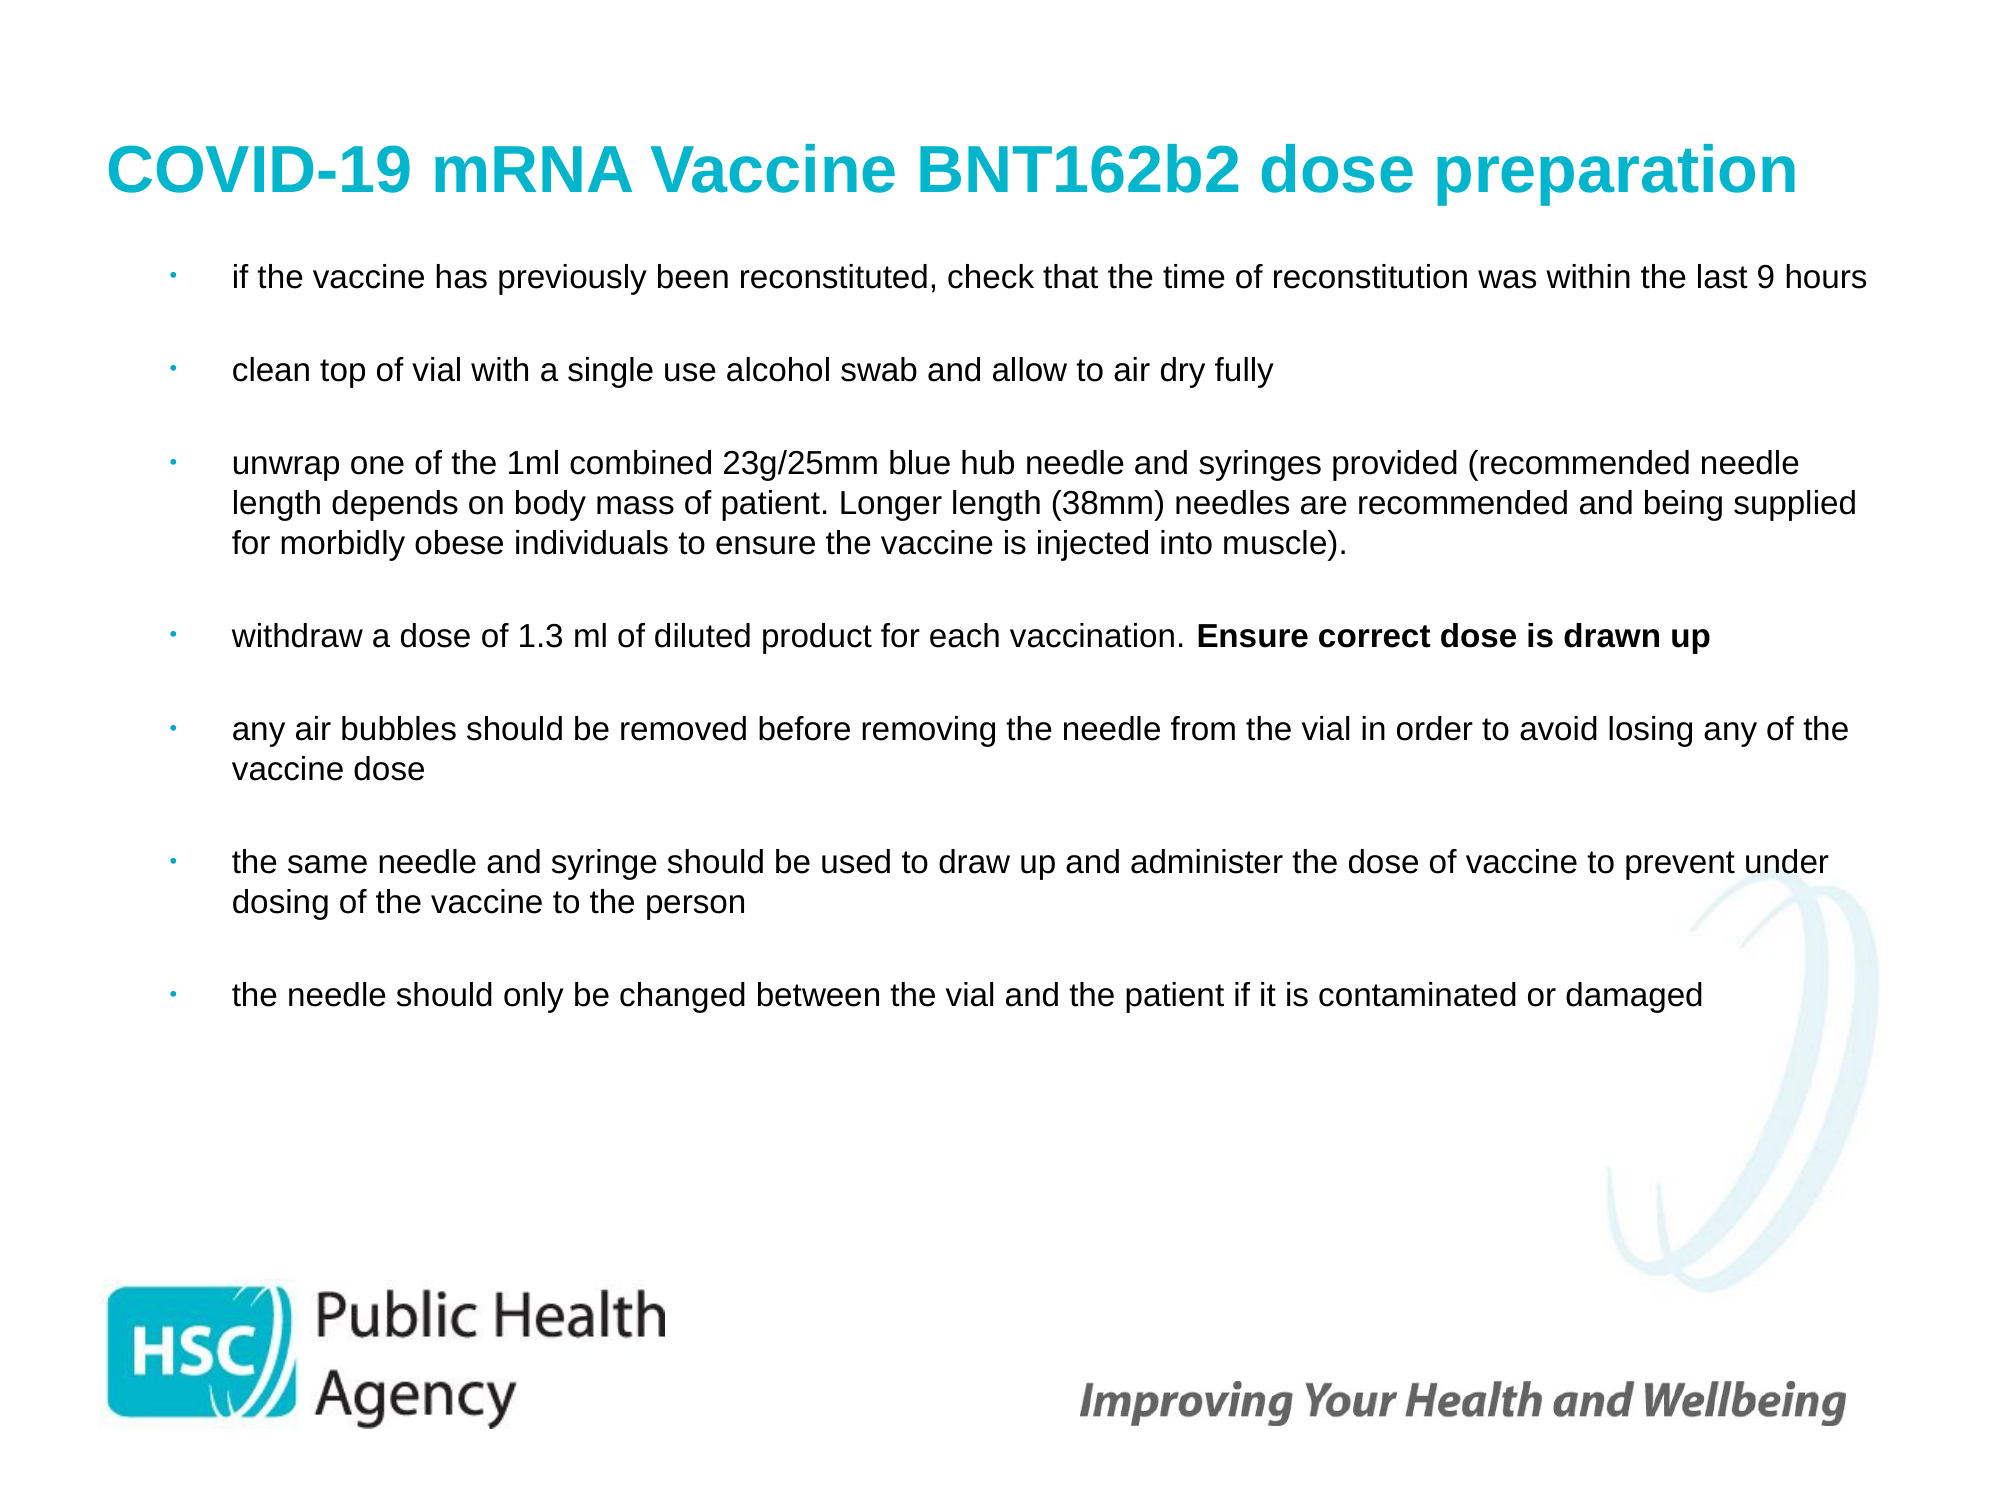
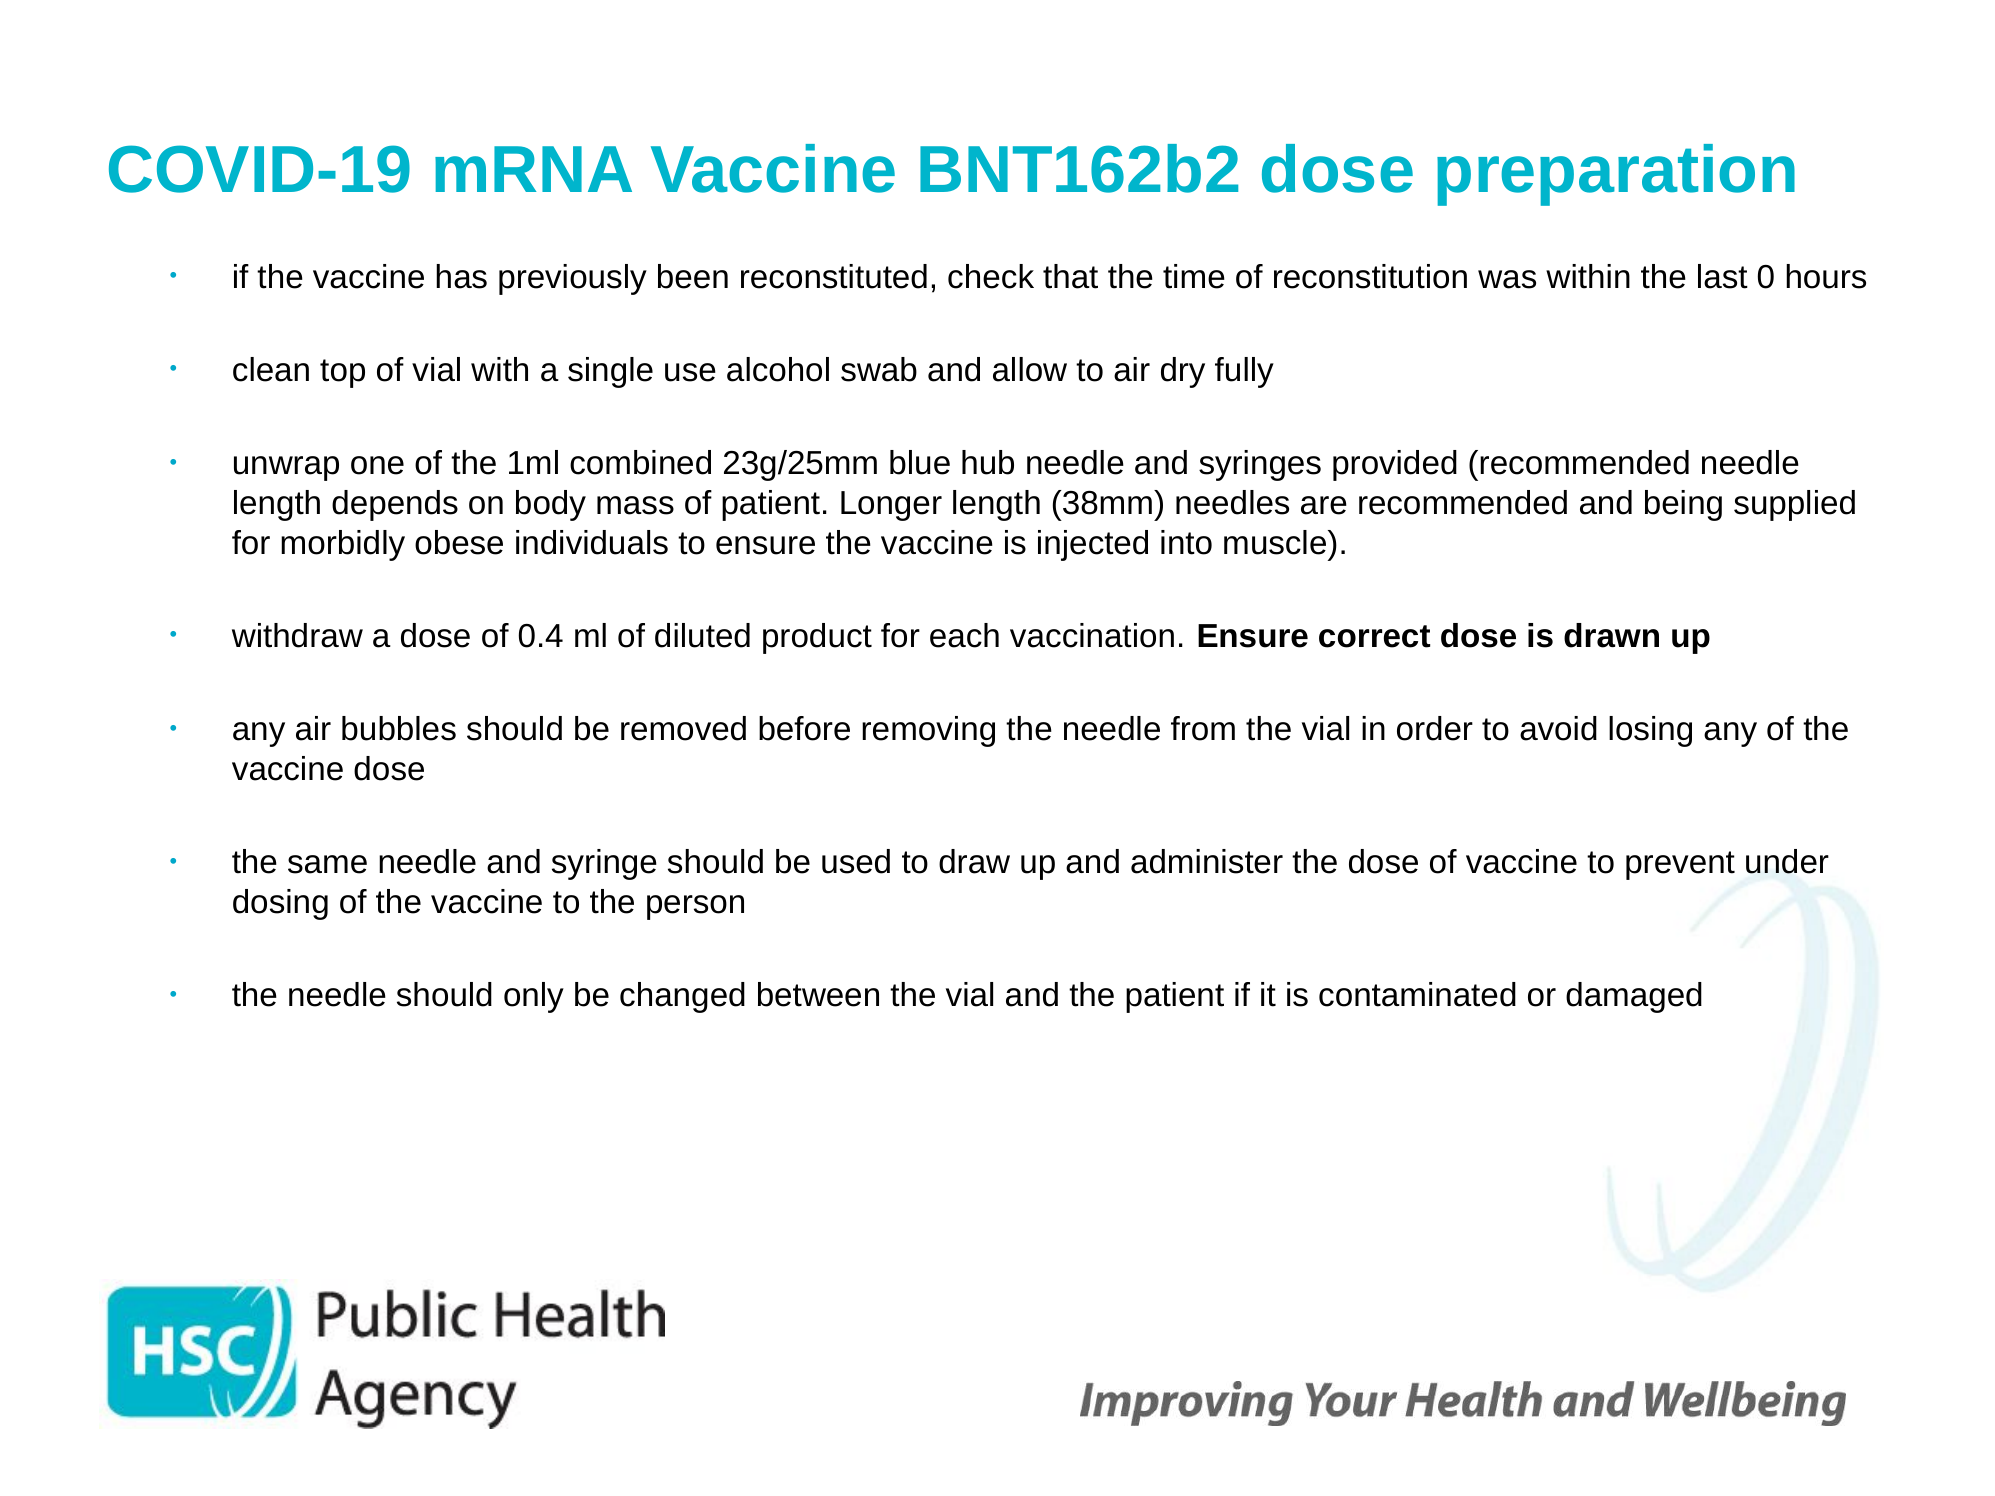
9: 9 -> 0
1.3: 1.3 -> 0.4
